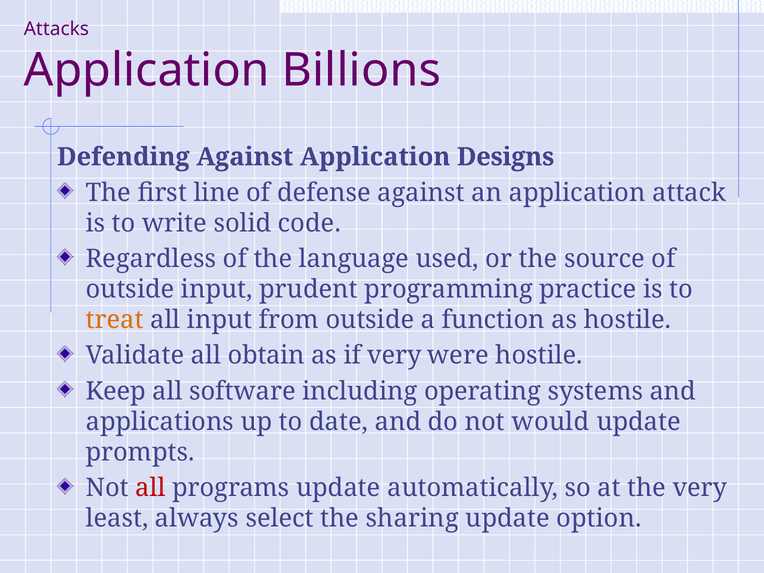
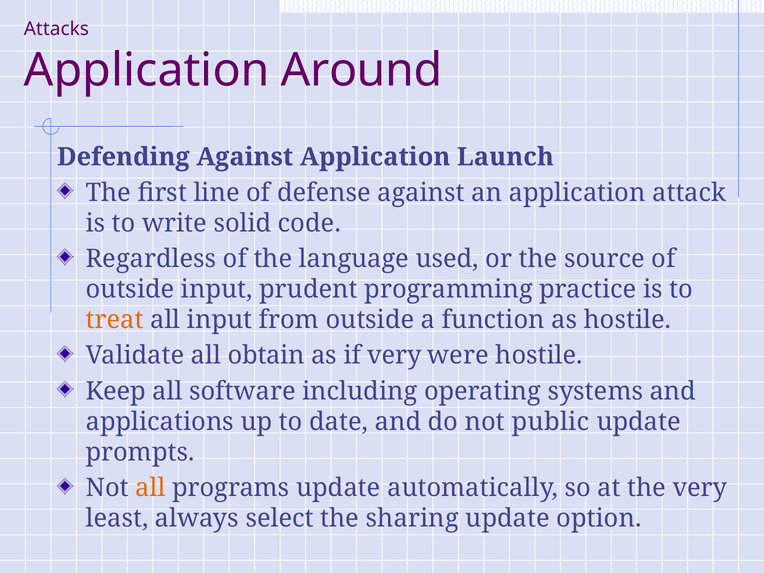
Billions: Billions -> Around
Designs: Designs -> Launch
would: would -> public
all at (150, 488) colour: red -> orange
